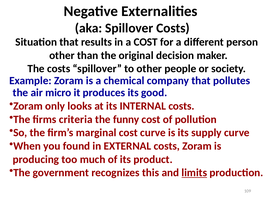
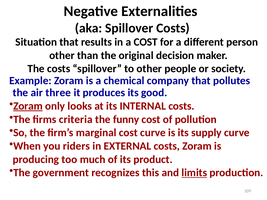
micro: micro -> three
Zoram at (28, 106) underline: none -> present
found: found -> riders
